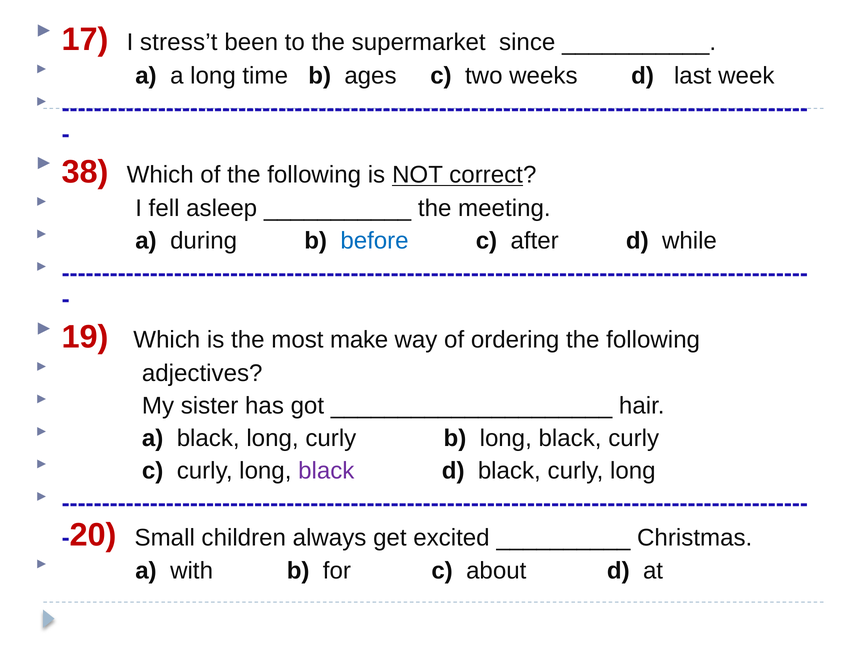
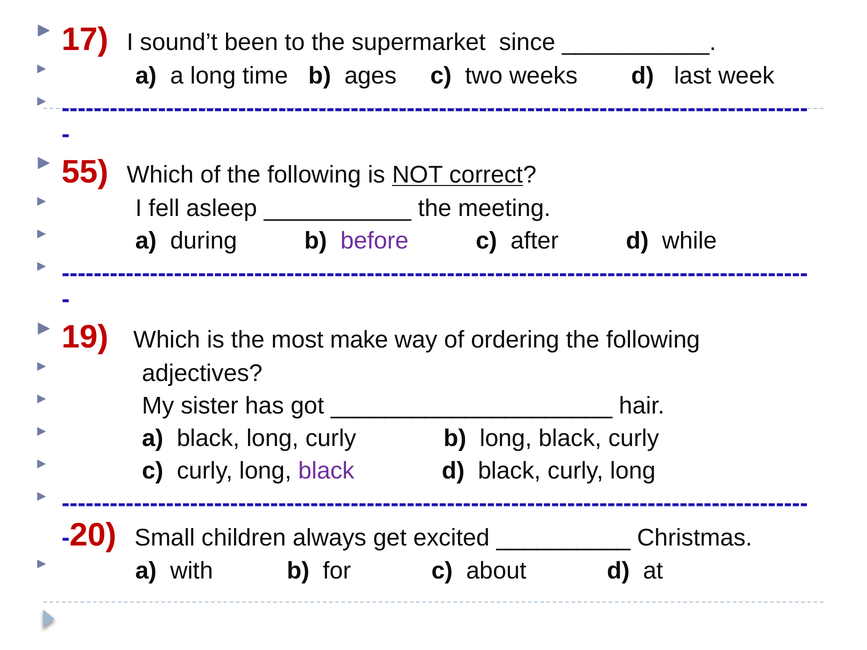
stress’t: stress’t -> sound’t
38: 38 -> 55
before colour: blue -> purple
